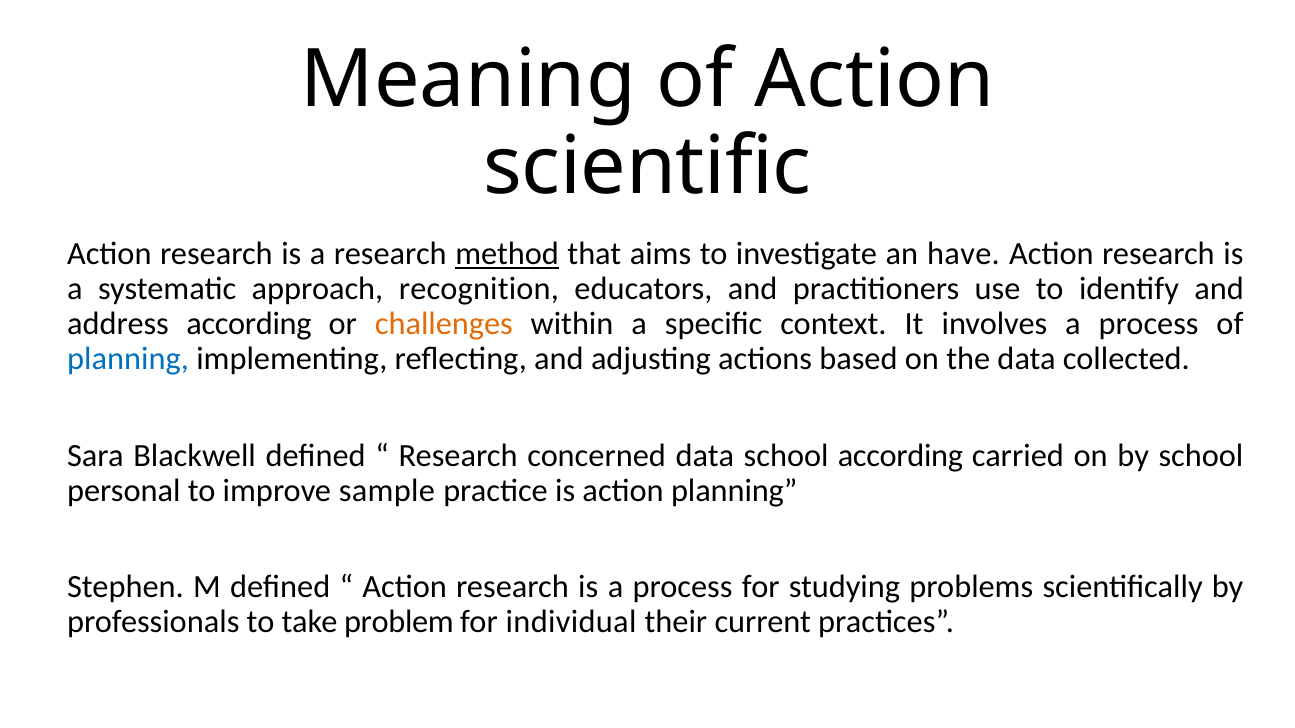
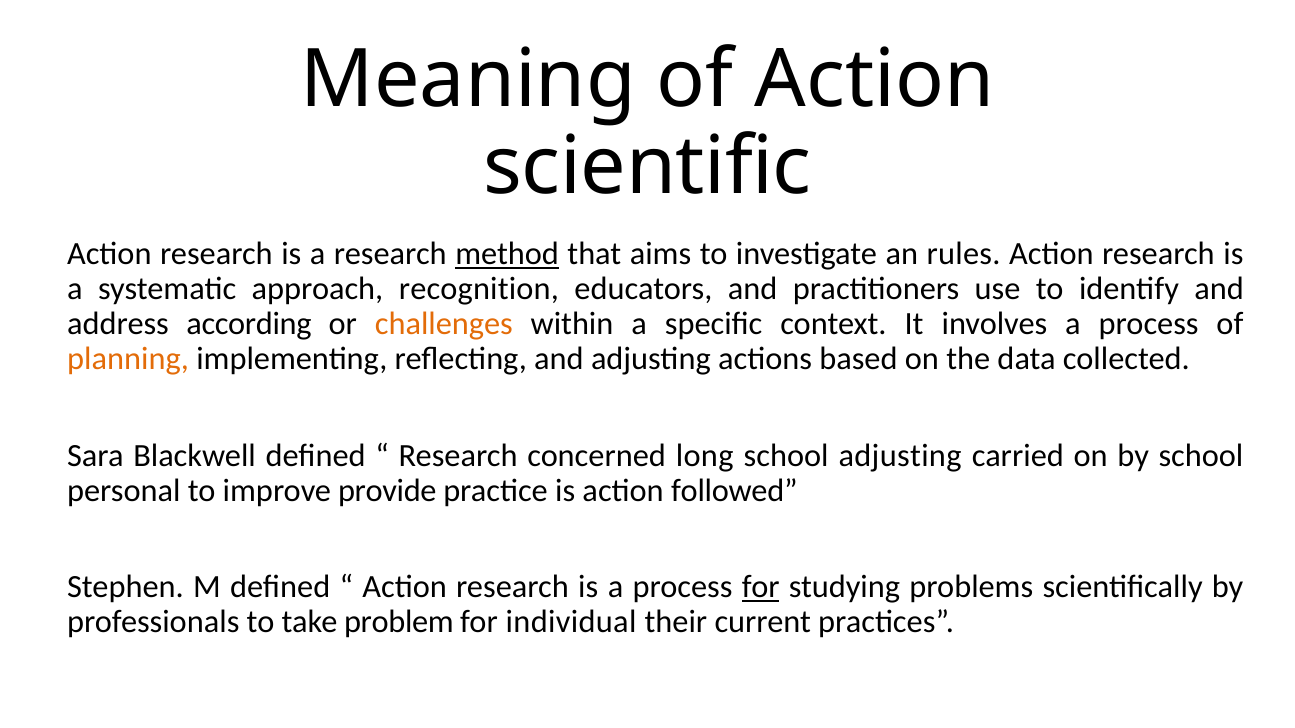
have: have -> rules
planning at (128, 359) colour: blue -> orange
concerned data: data -> long
school according: according -> adjusting
sample: sample -> provide
action planning: planning -> followed
for at (761, 588) underline: none -> present
